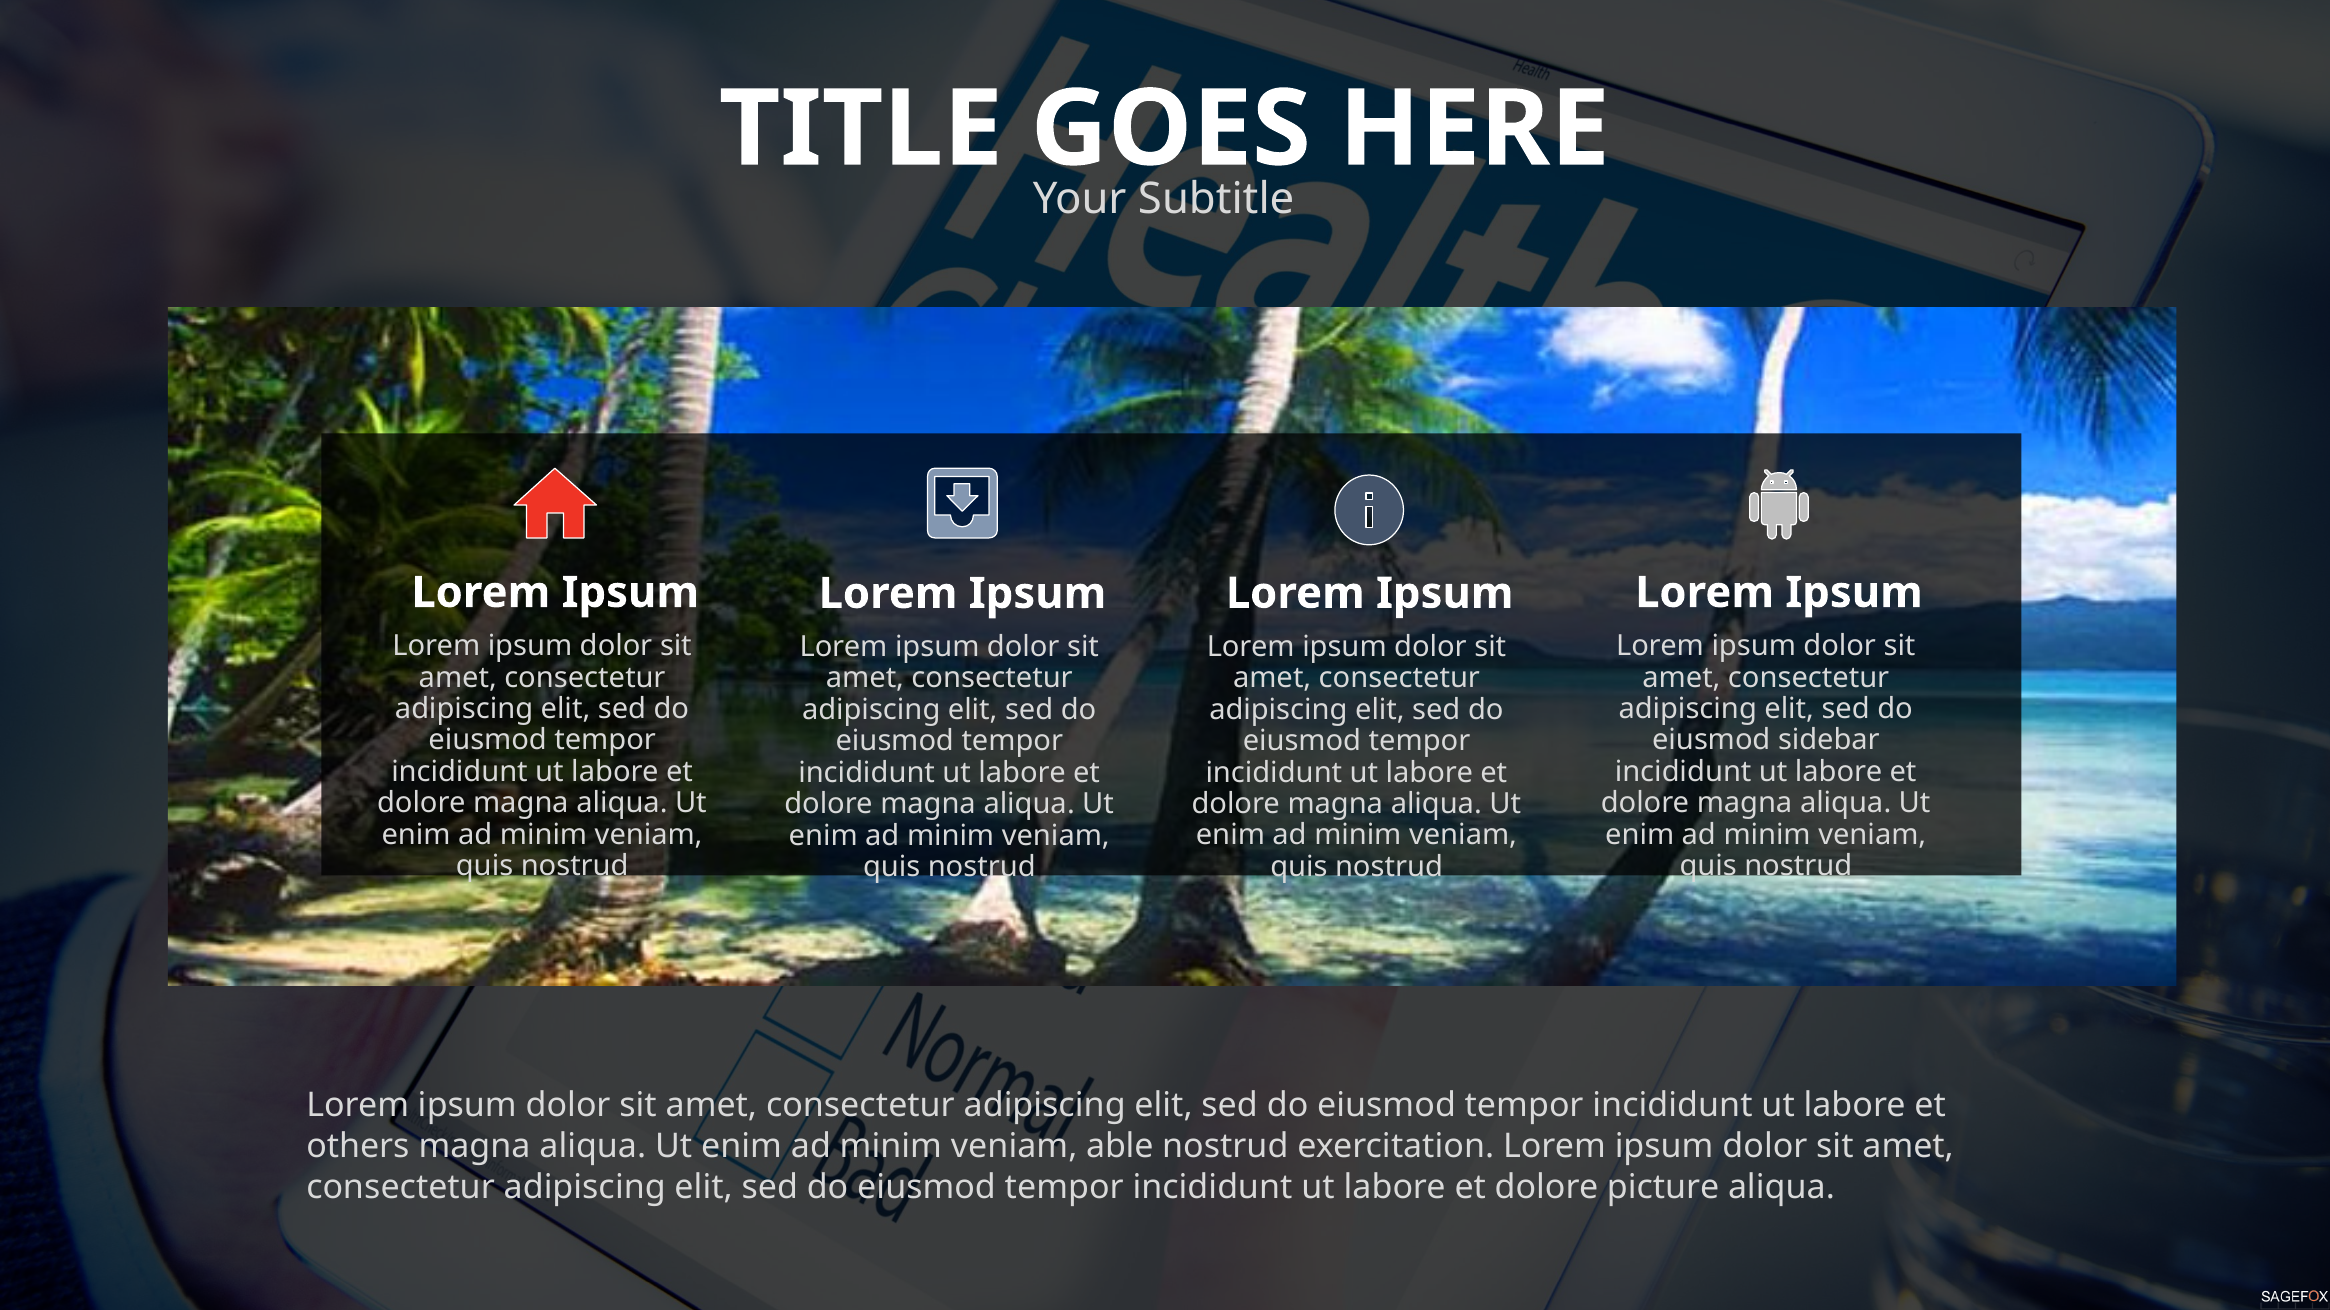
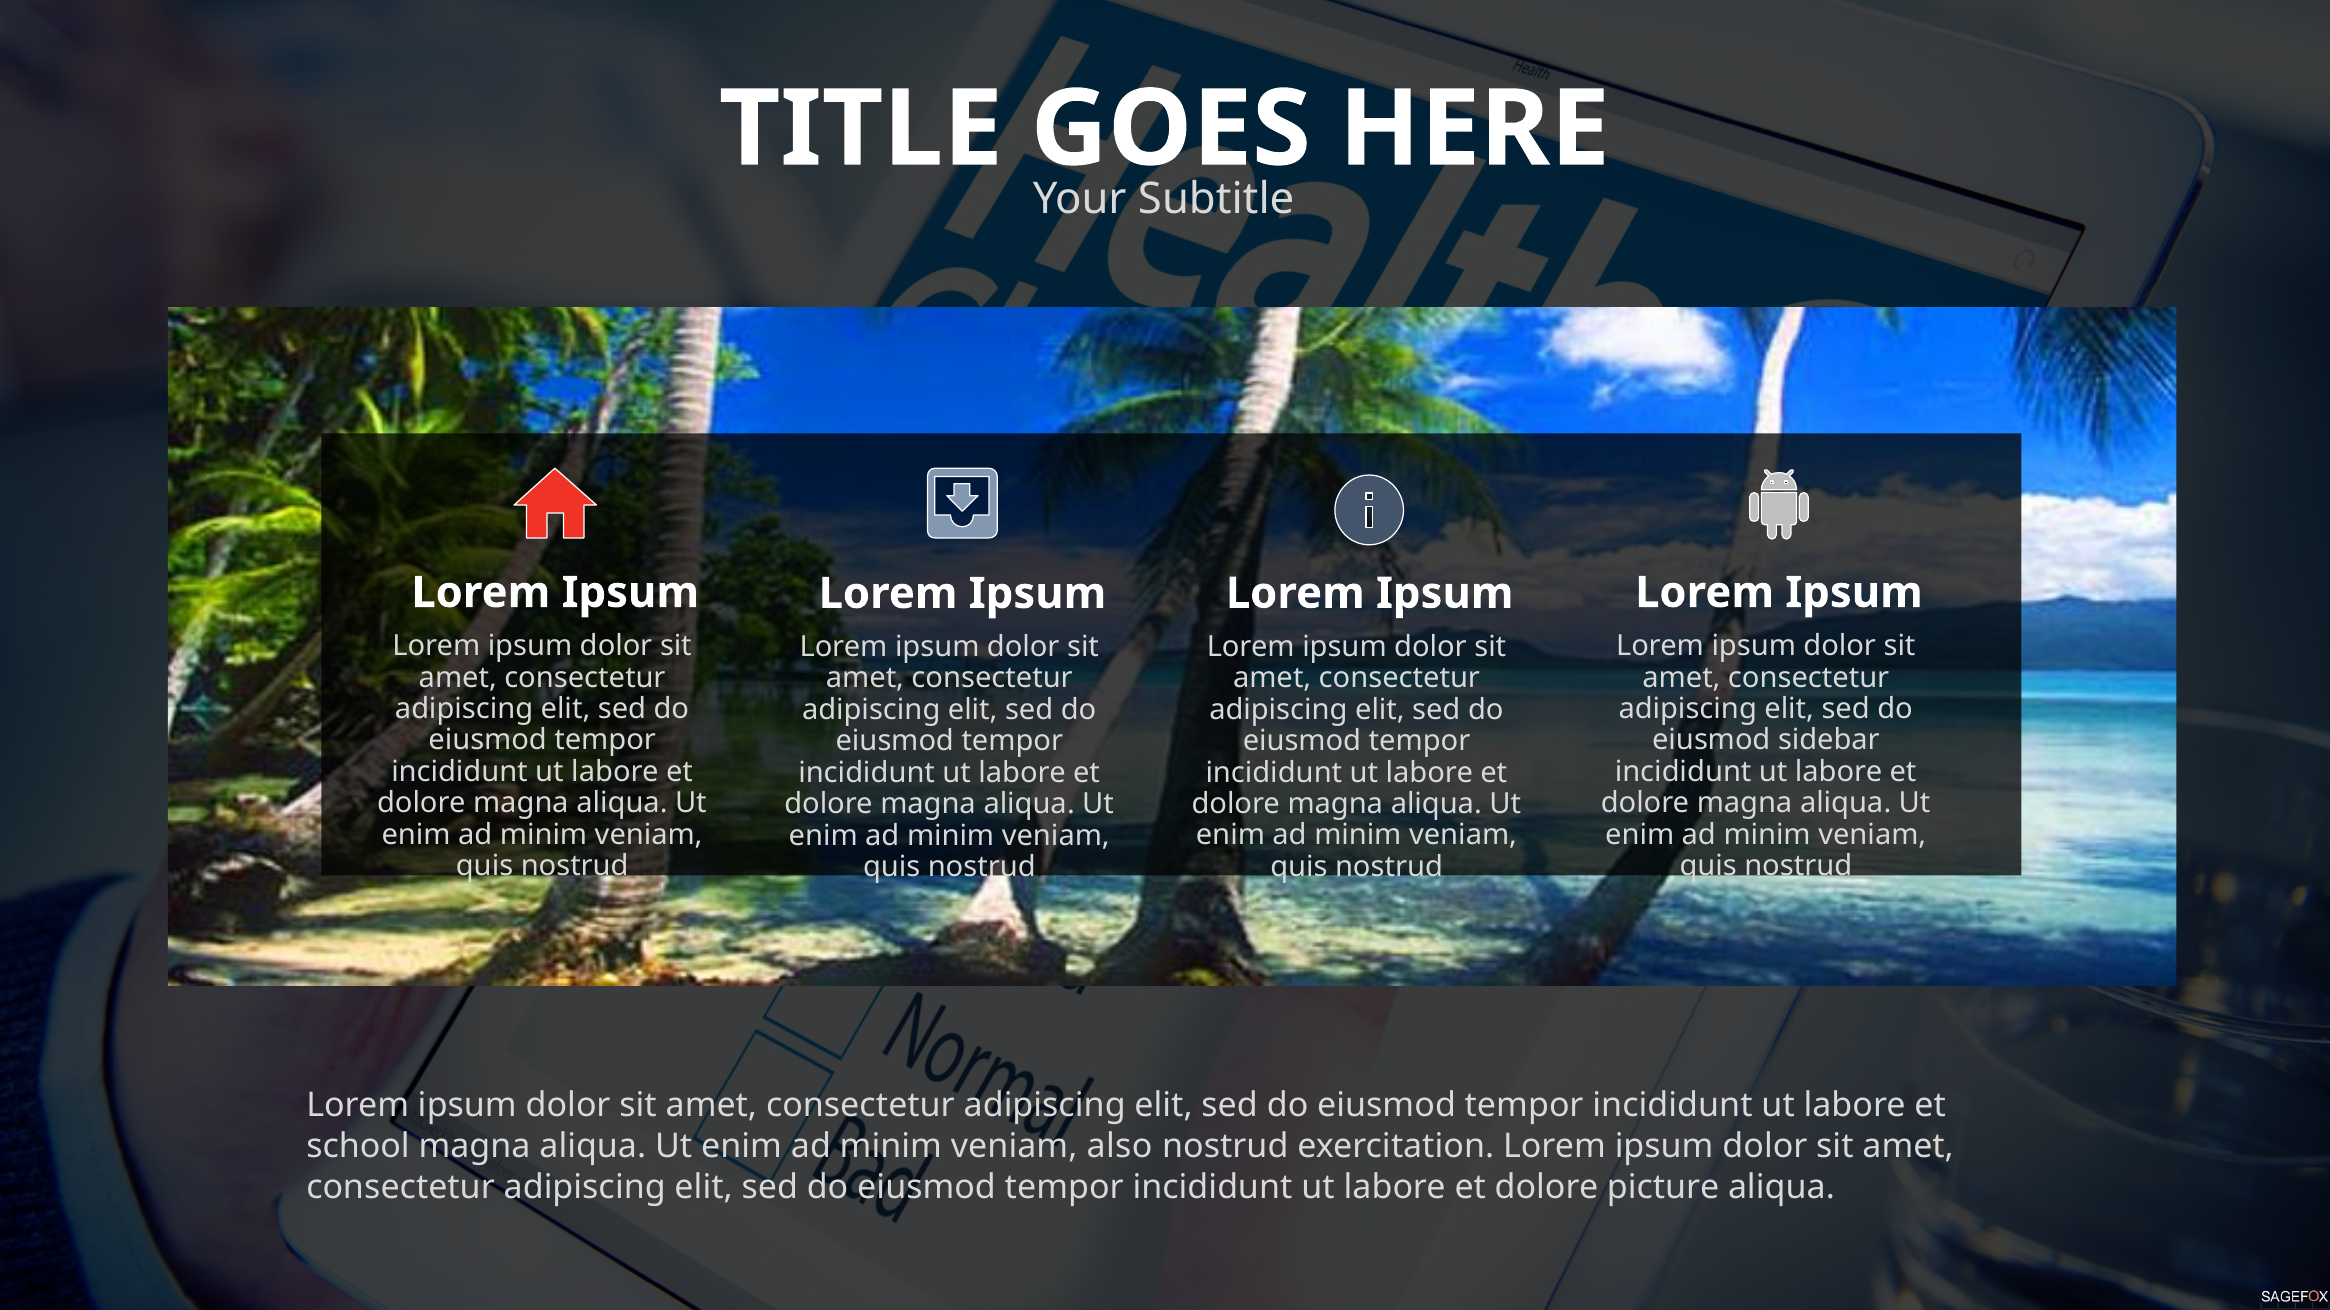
others: others -> school
able: able -> also
